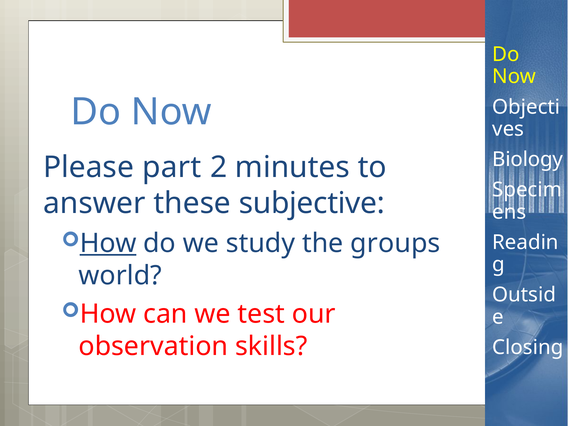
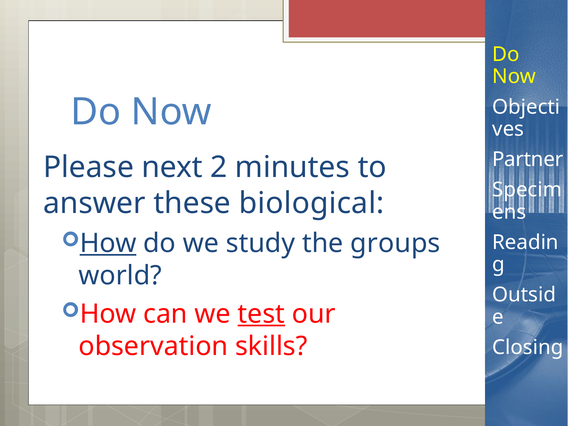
Biology: Biology -> Partner
part: part -> next
subjective: subjective -> biological
test underline: none -> present
